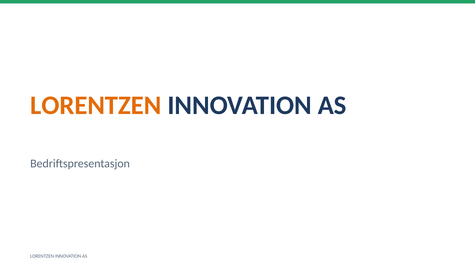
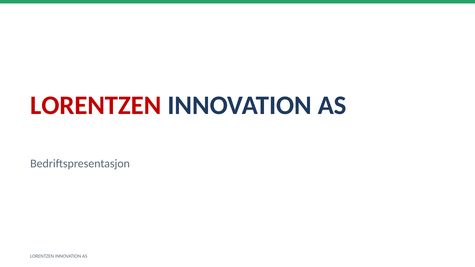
LORENTZEN at (96, 105) colour: orange -> red
